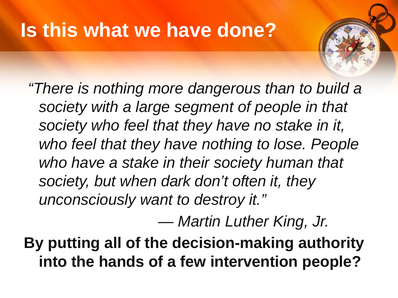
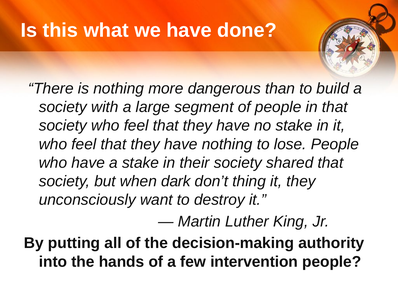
human: human -> shared
often: often -> thing
